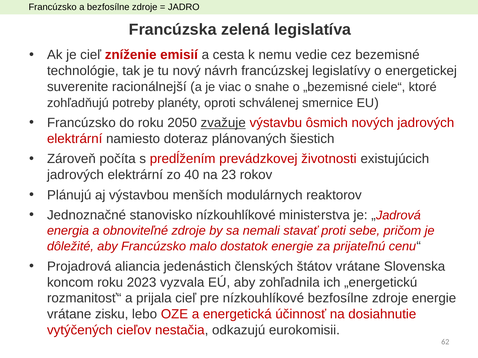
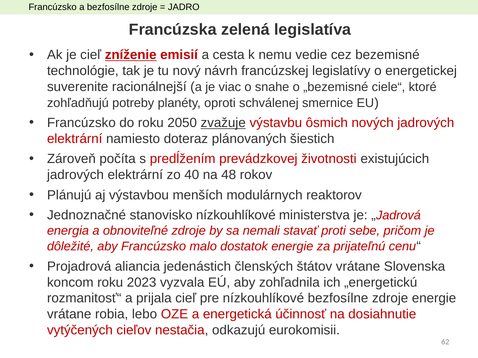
zníženie underline: none -> present
23: 23 -> 48
zisku: zisku -> robia
